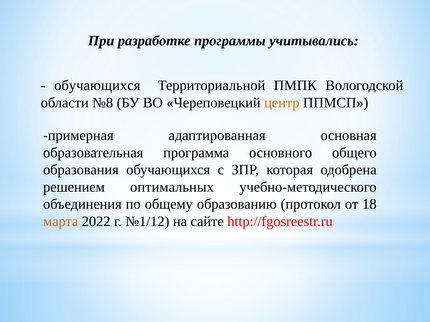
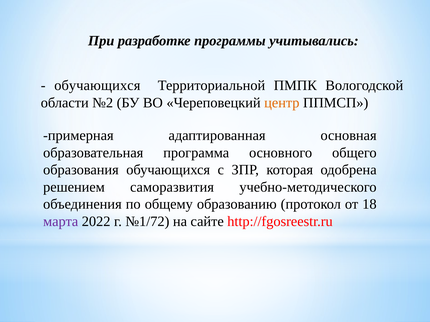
№8: №8 -> №2
оптимальных: оптимальных -> саморазвития
марта colour: orange -> purple
№1/12: №1/12 -> №1/72
